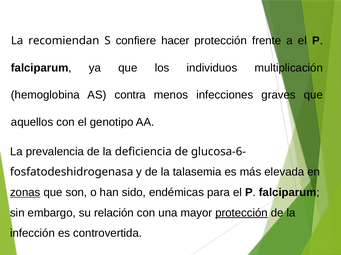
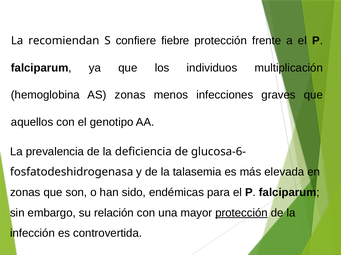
hacer: hacer -> fiebre
AS contra: contra -> zonas
zonas at (25, 193) underline: present -> none
